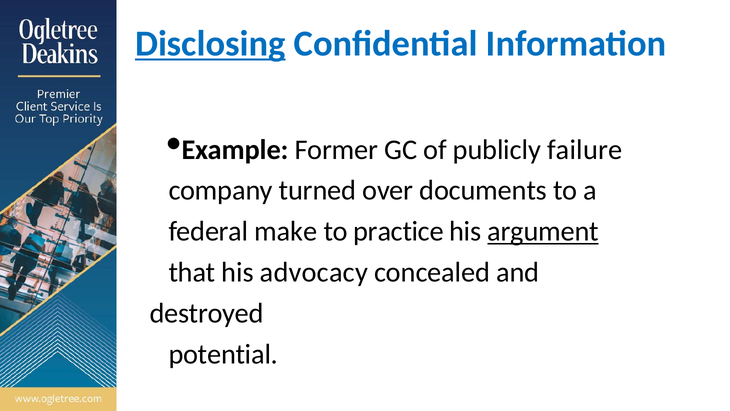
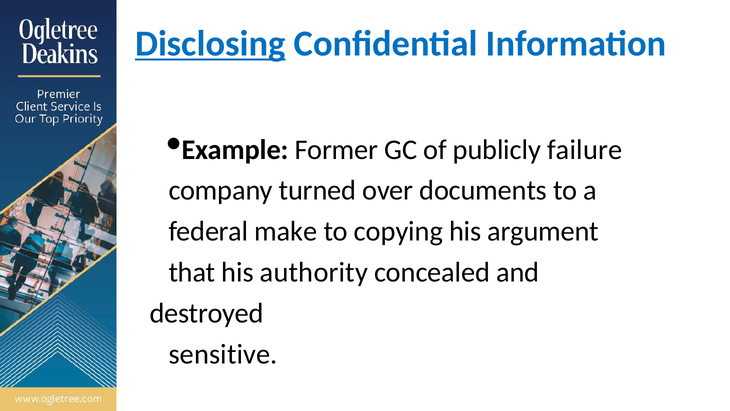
practice: practice -> copying
argument underline: present -> none
advocacy: advocacy -> authority
potential: potential -> sensitive
